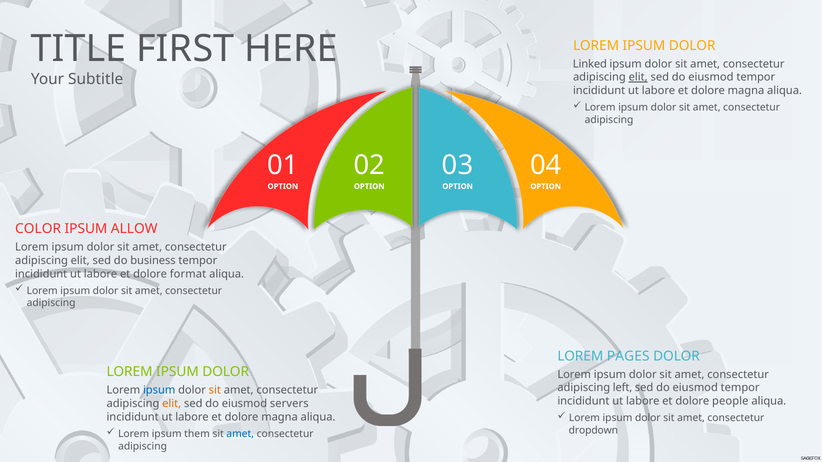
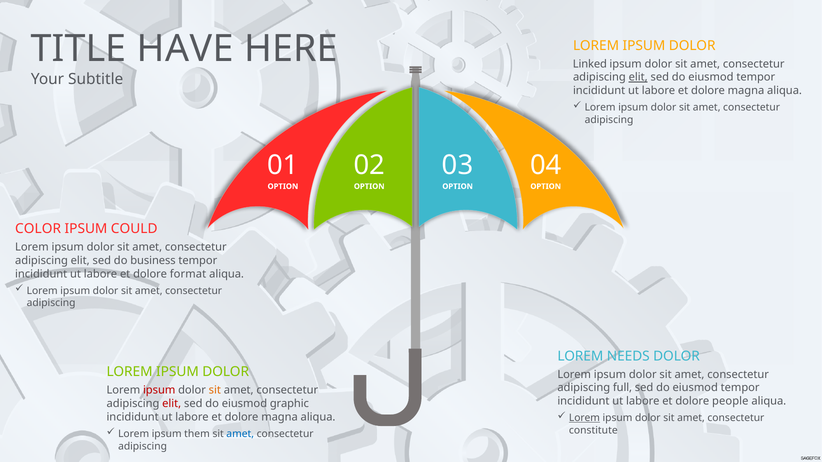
FIRST: FIRST -> HAVE
ALLOW: ALLOW -> COULD
PAGES: PAGES -> NEEDS
left: left -> full
ipsum at (159, 391) colour: blue -> red
elit at (172, 404) colour: orange -> red
servers: servers -> graphic
Lorem at (584, 418) underline: none -> present
dropdown: dropdown -> constitute
